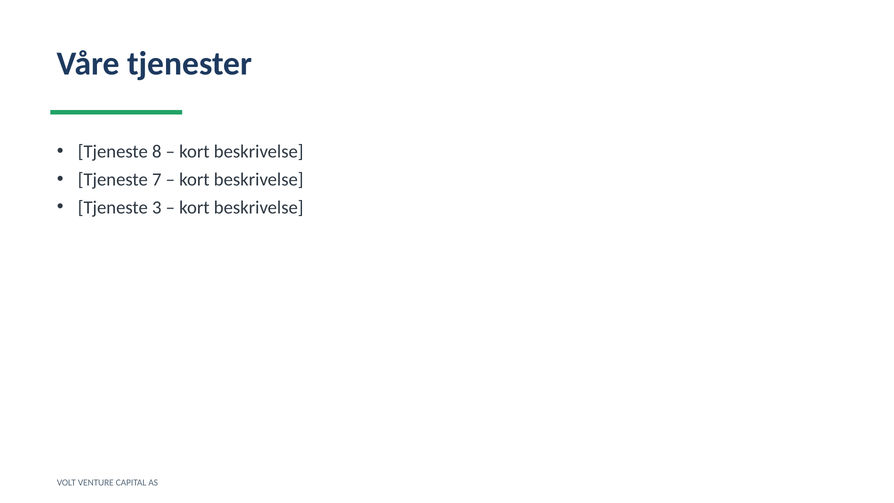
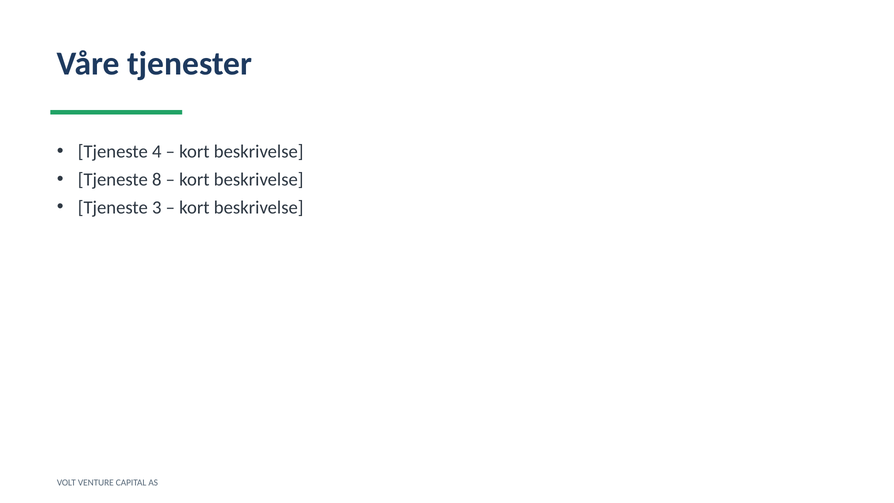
8: 8 -> 4
7: 7 -> 8
